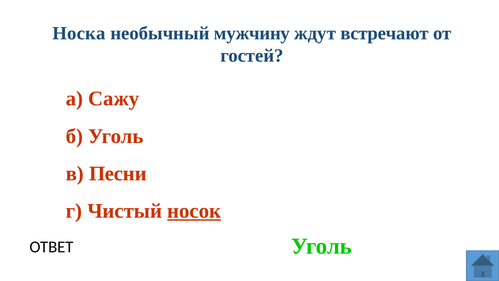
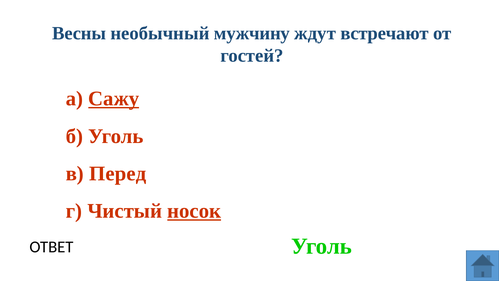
Носка: Носка -> Весны
Сажу underline: none -> present
Песни: Песни -> Перед
